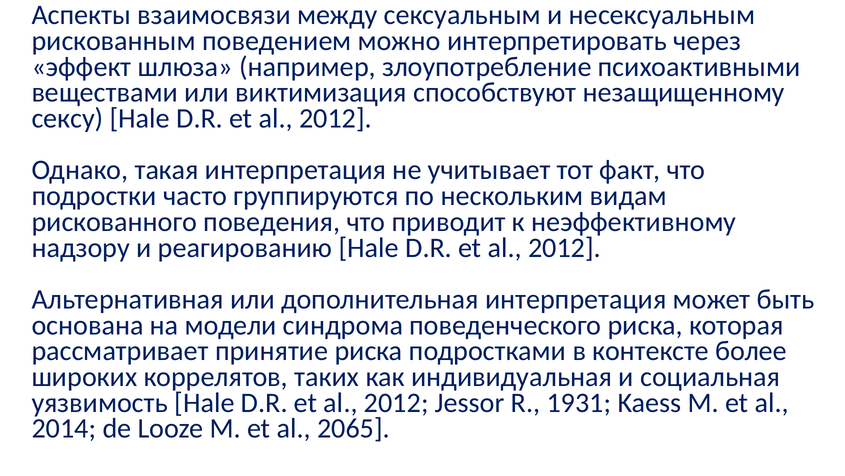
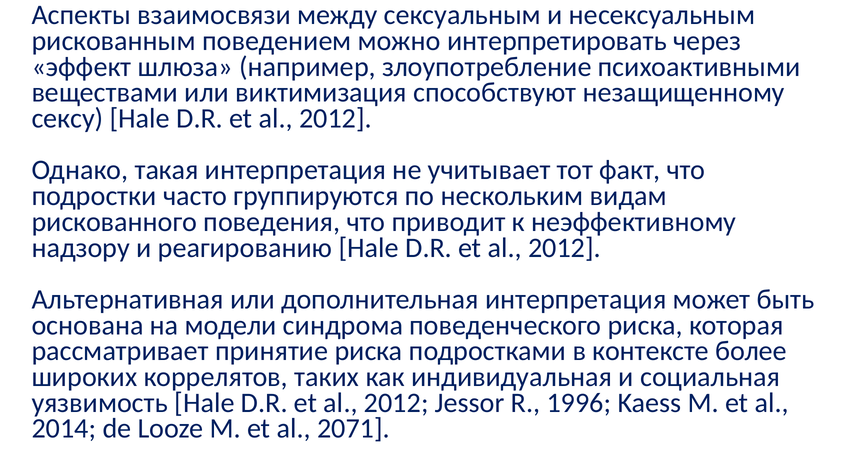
1931: 1931 -> 1996
2065: 2065 -> 2071
